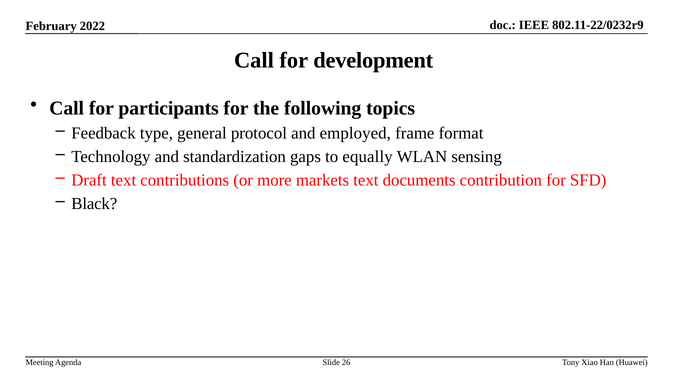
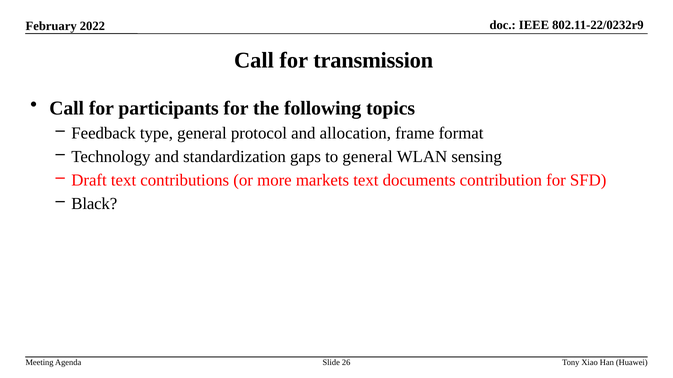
development: development -> transmission
employed: employed -> allocation
to equally: equally -> general
